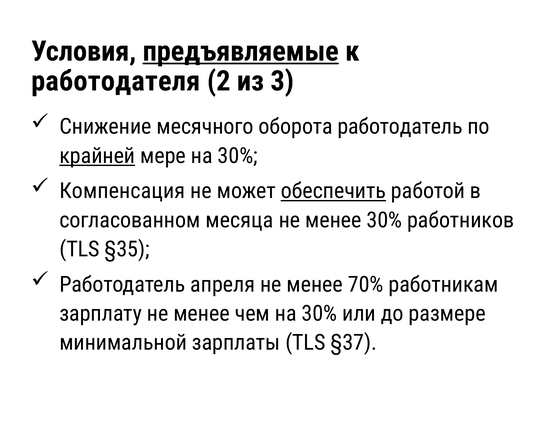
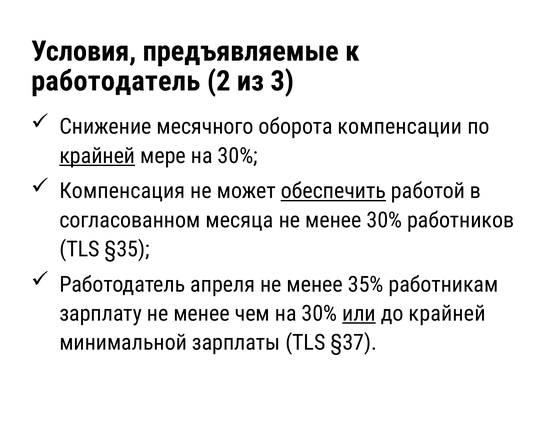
предъявляемые underline: present -> none
работодателя at (116, 81): работодателя -> работодатель
оборота работодатель: работодатель -> компенсации
70%: 70% -> 35%
или underline: none -> present
до размере: размере -> крайней
